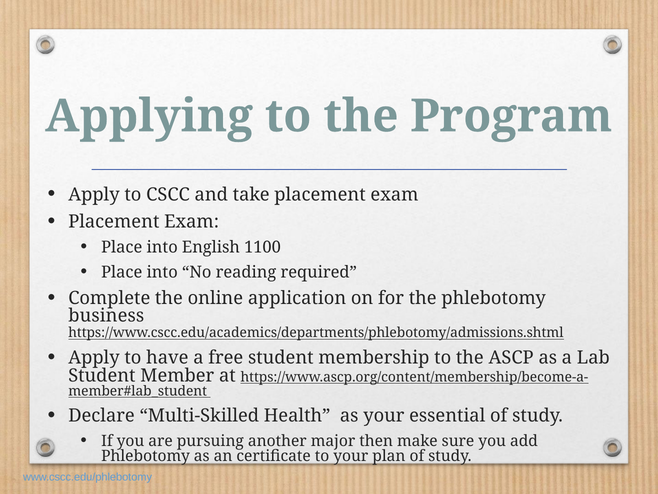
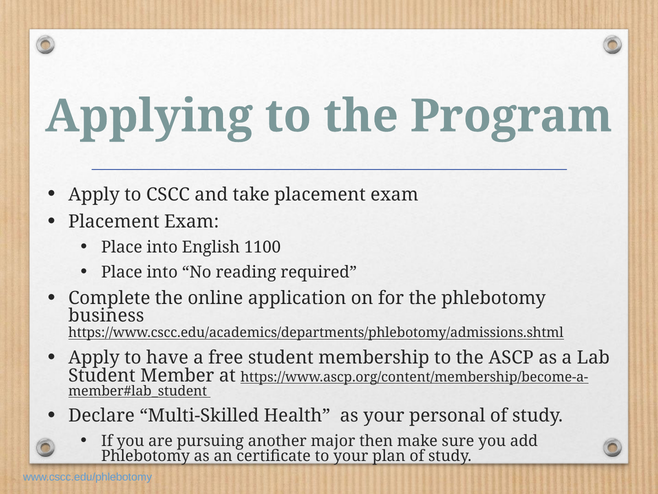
essential: essential -> personal
